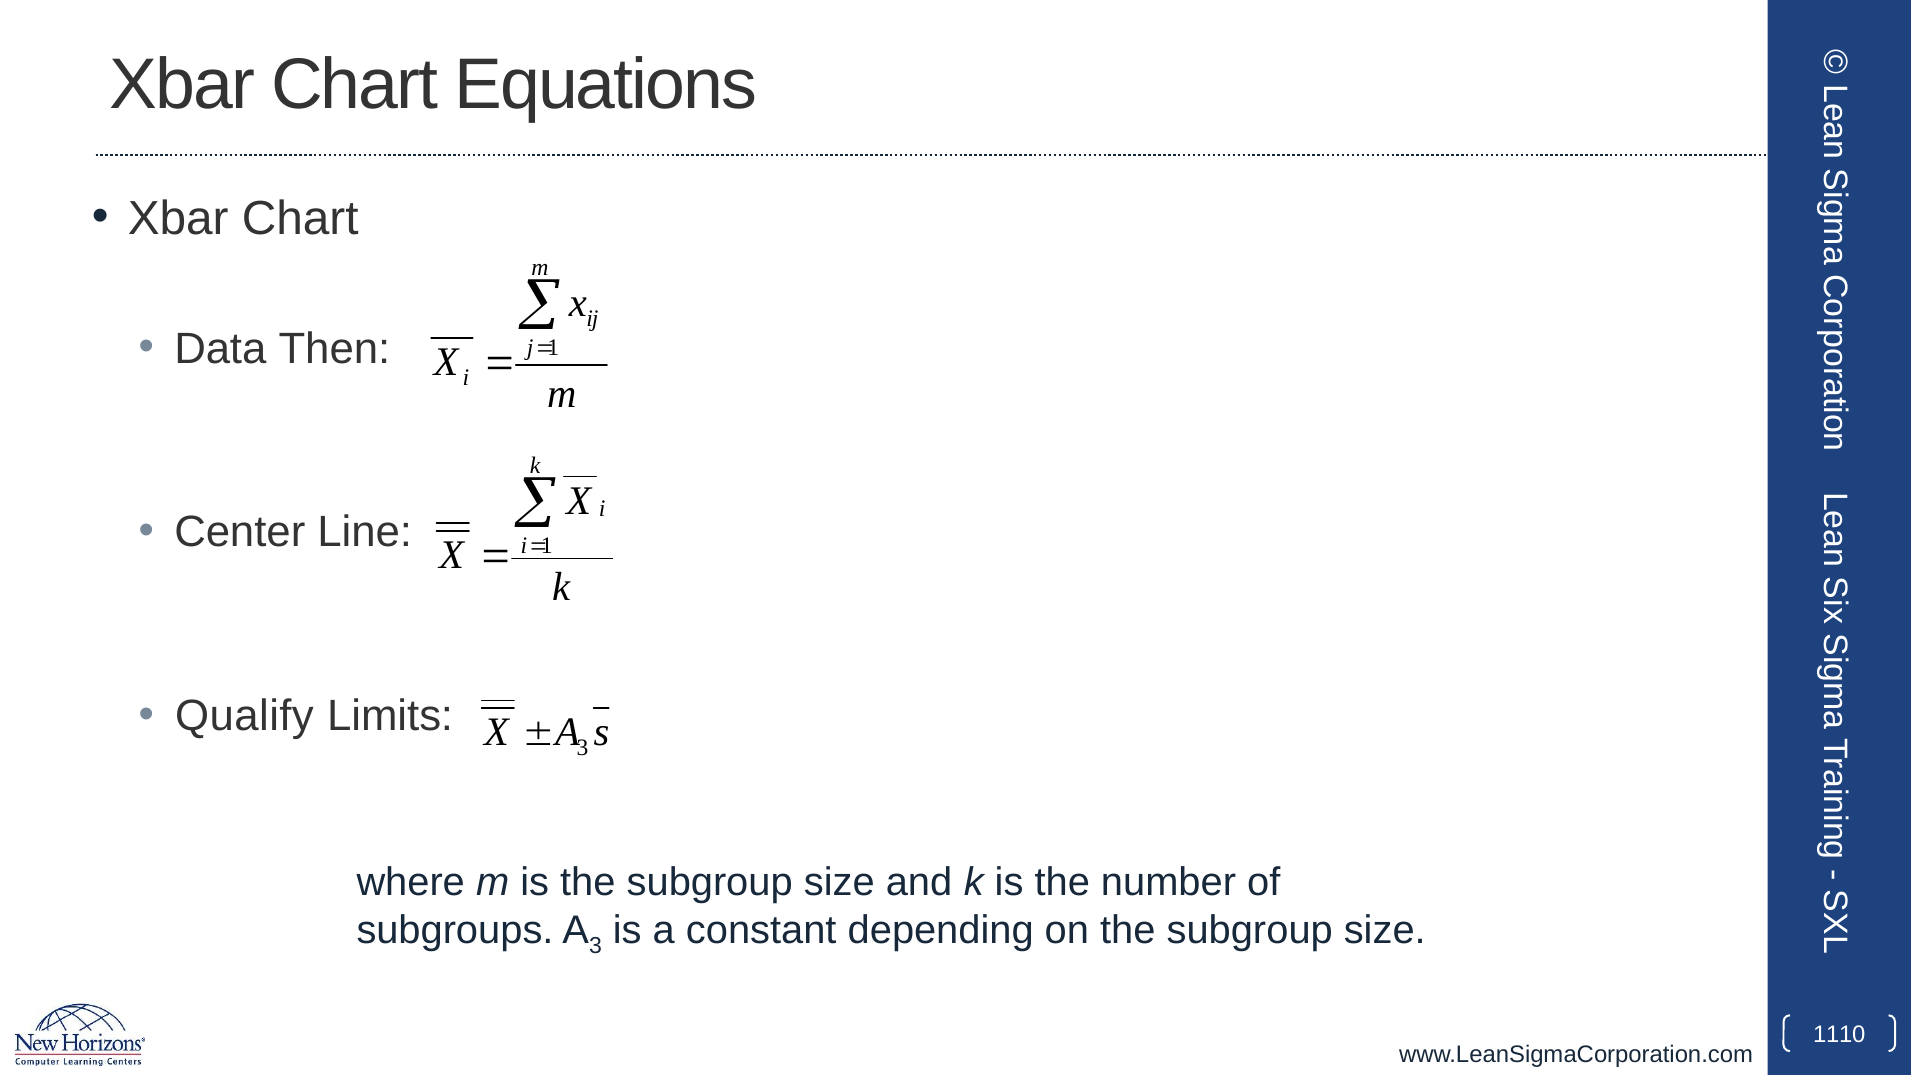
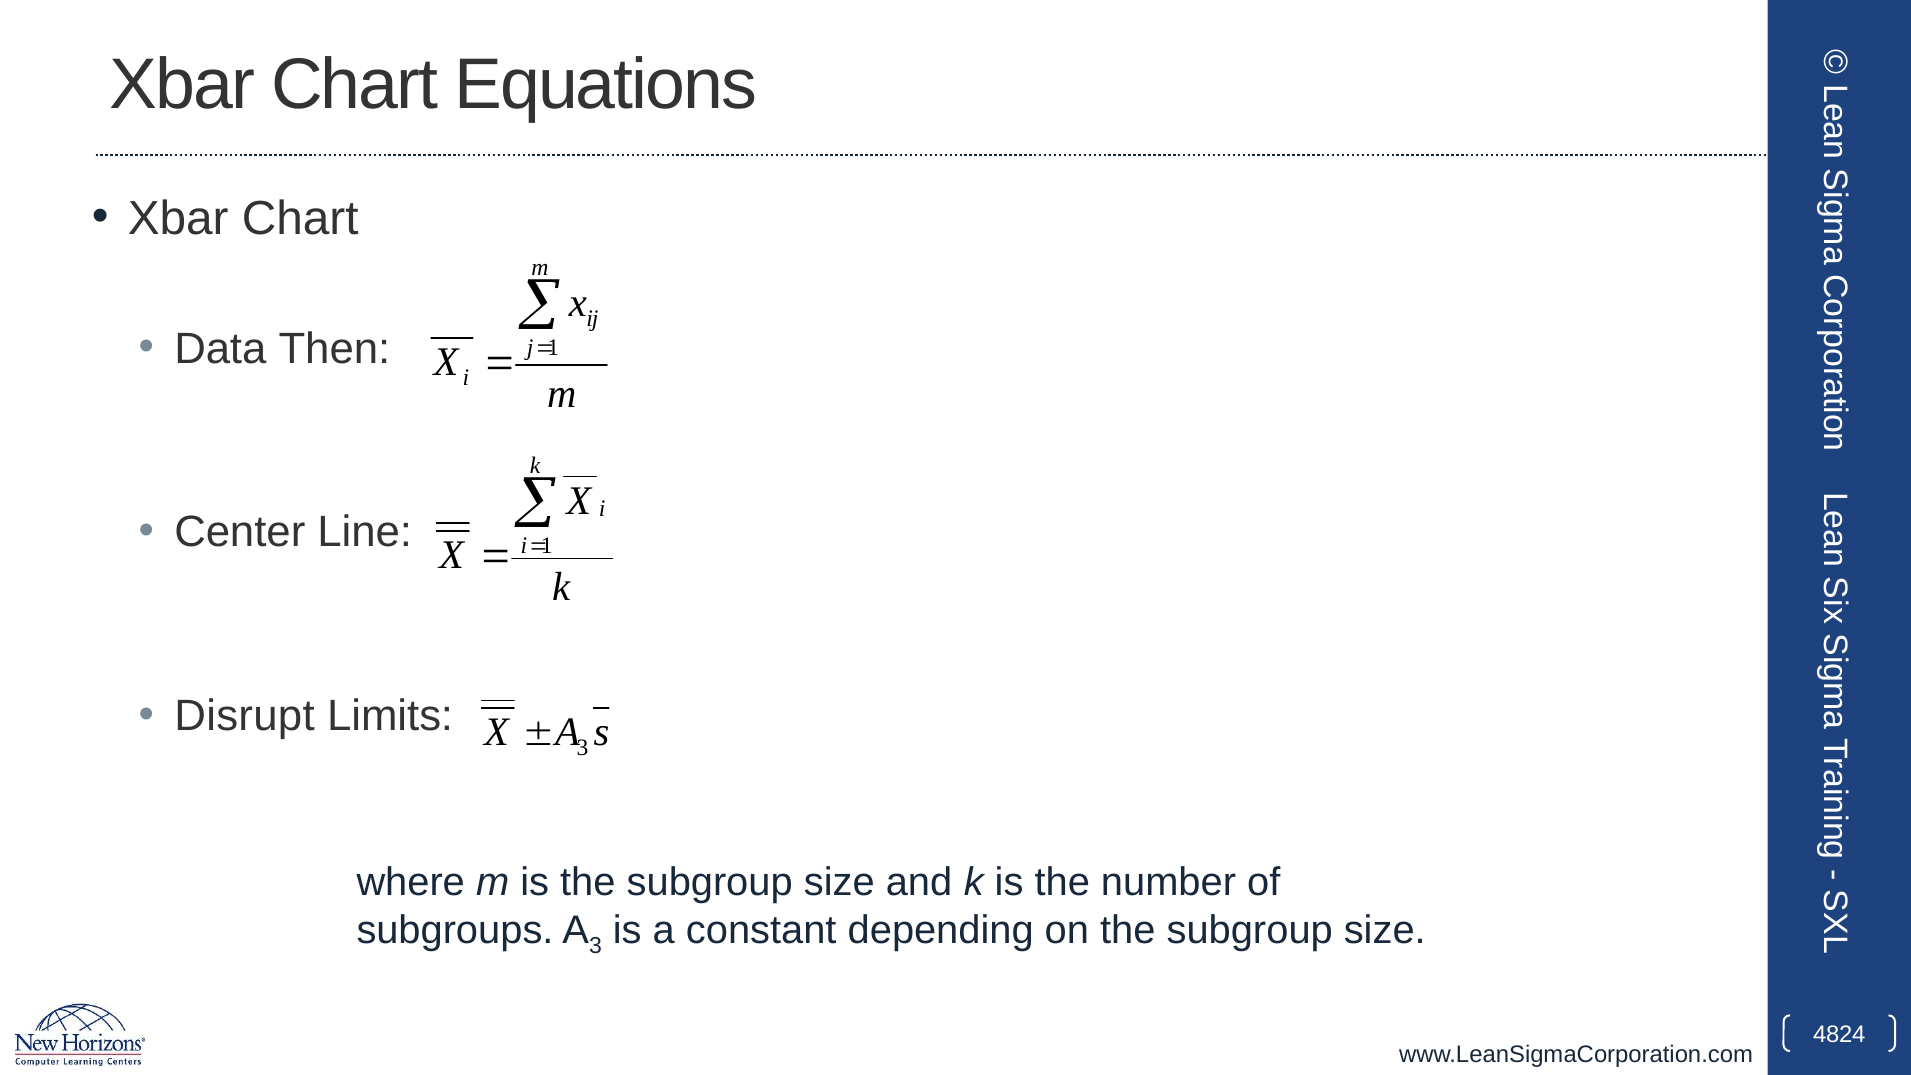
Qualify: Qualify -> Disrupt
1110: 1110 -> 4824
